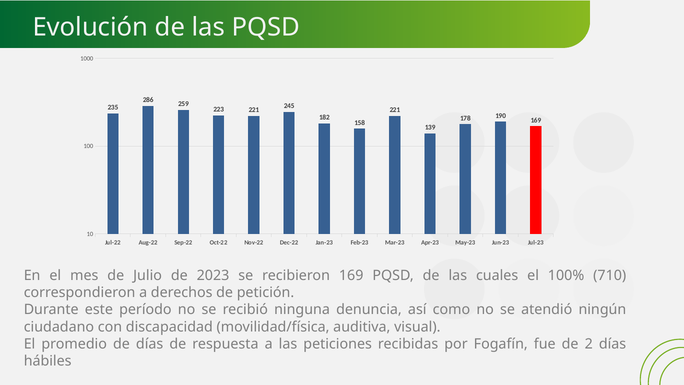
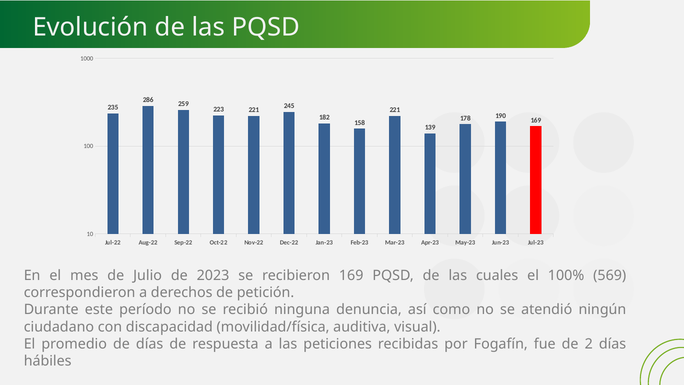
710: 710 -> 569
